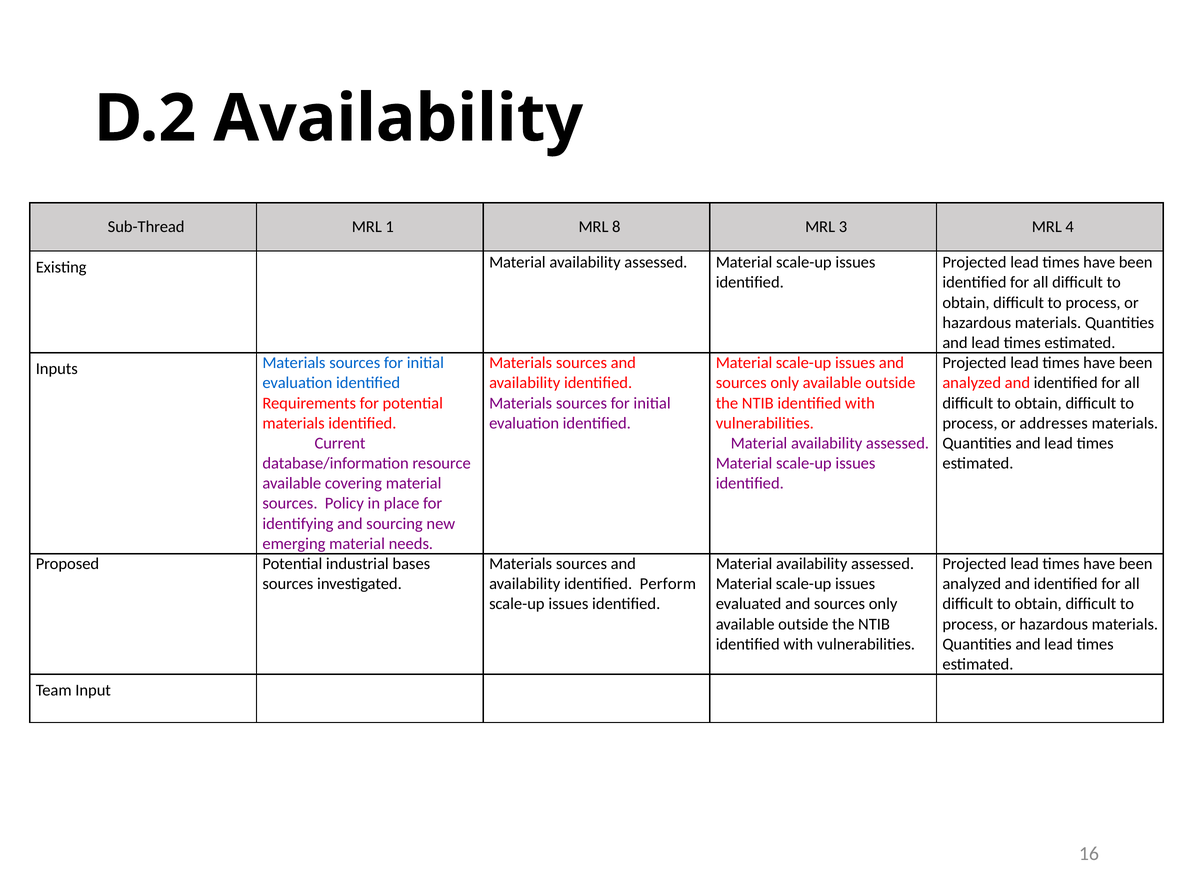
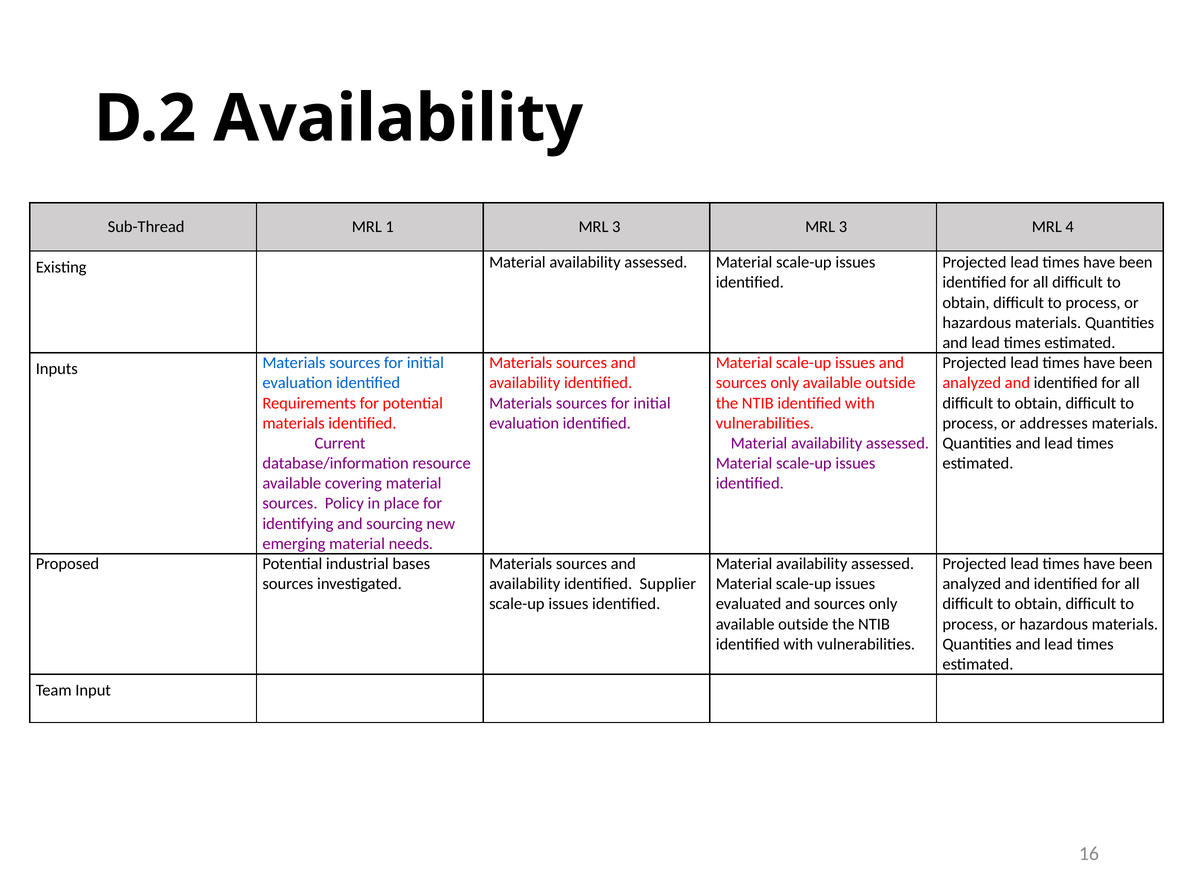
1 MRL 8: 8 -> 3
Perform: Perform -> Supplier
